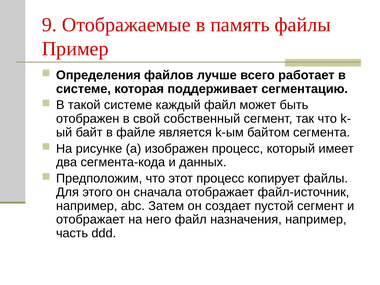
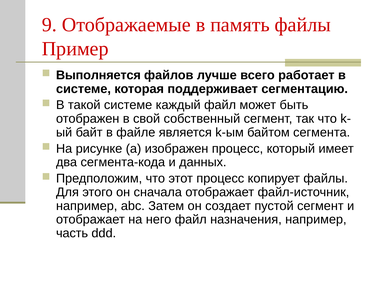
Определения: Определения -> Выполняется
